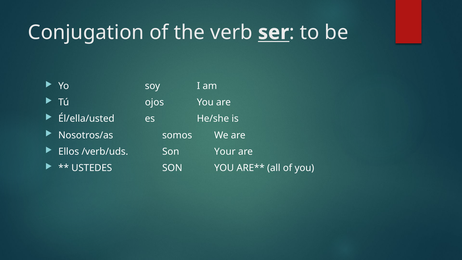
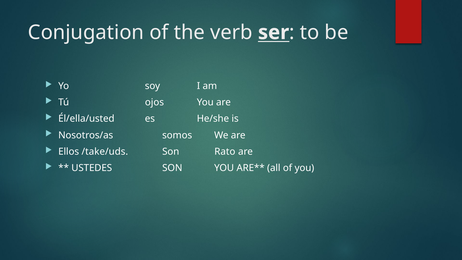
/verb/uds: /verb/uds -> /take/uds
Your: Your -> Rato
